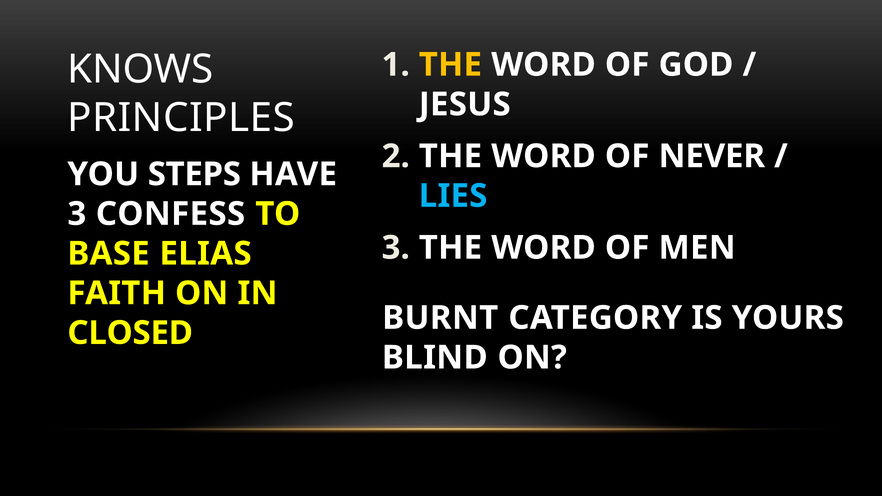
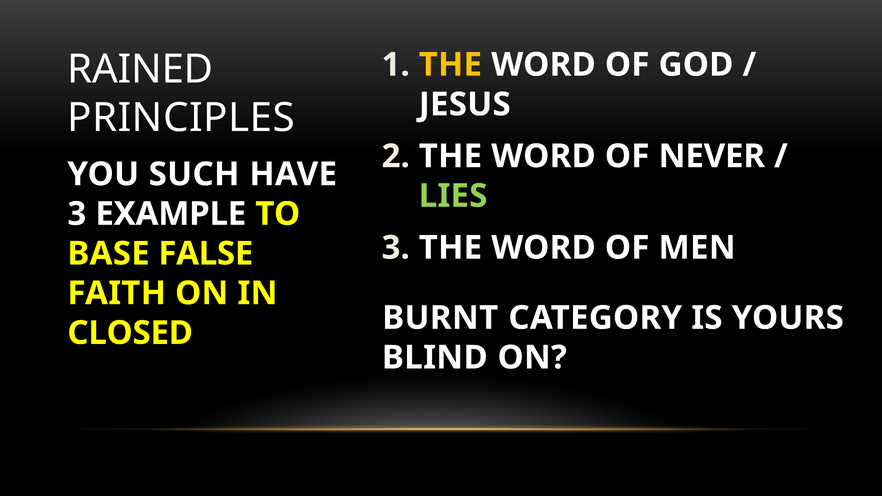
KNOWS: KNOWS -> RAINED
STEPS: STEPS -> SUCH
LIES colour: light blue -> light green
CONFESS: CONFESS -> EXAMPLE
ELIAS: ELIAS -> FALSE
